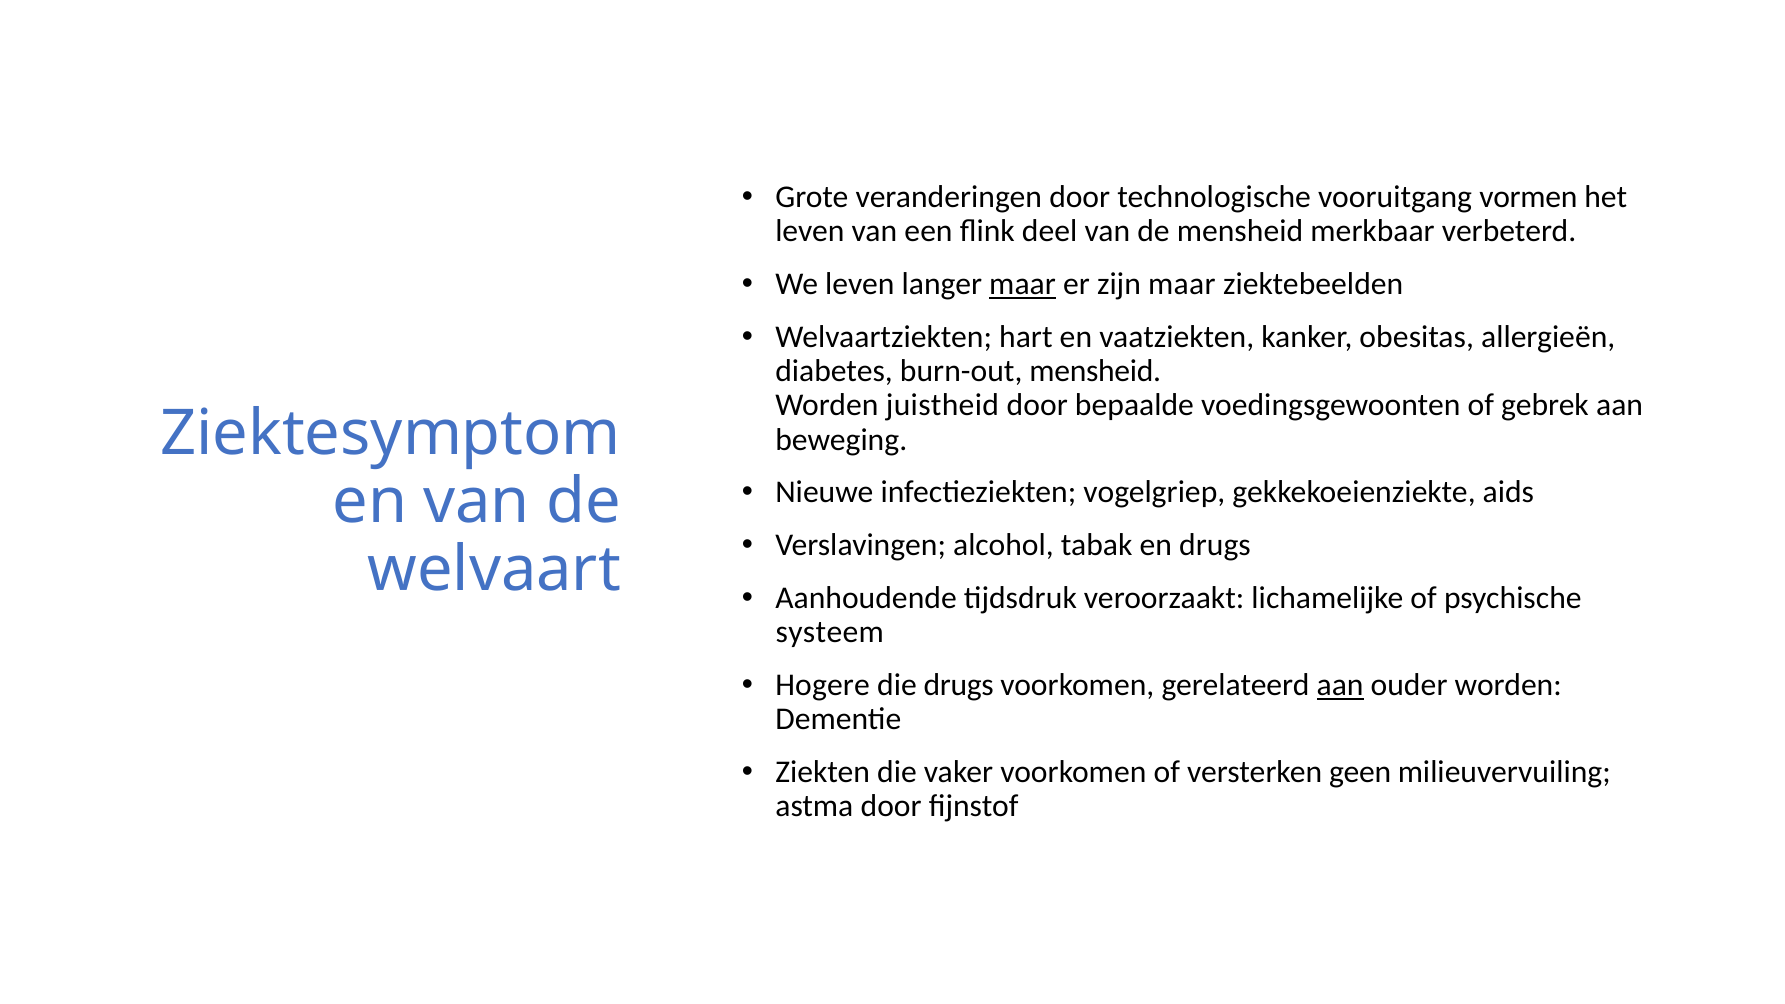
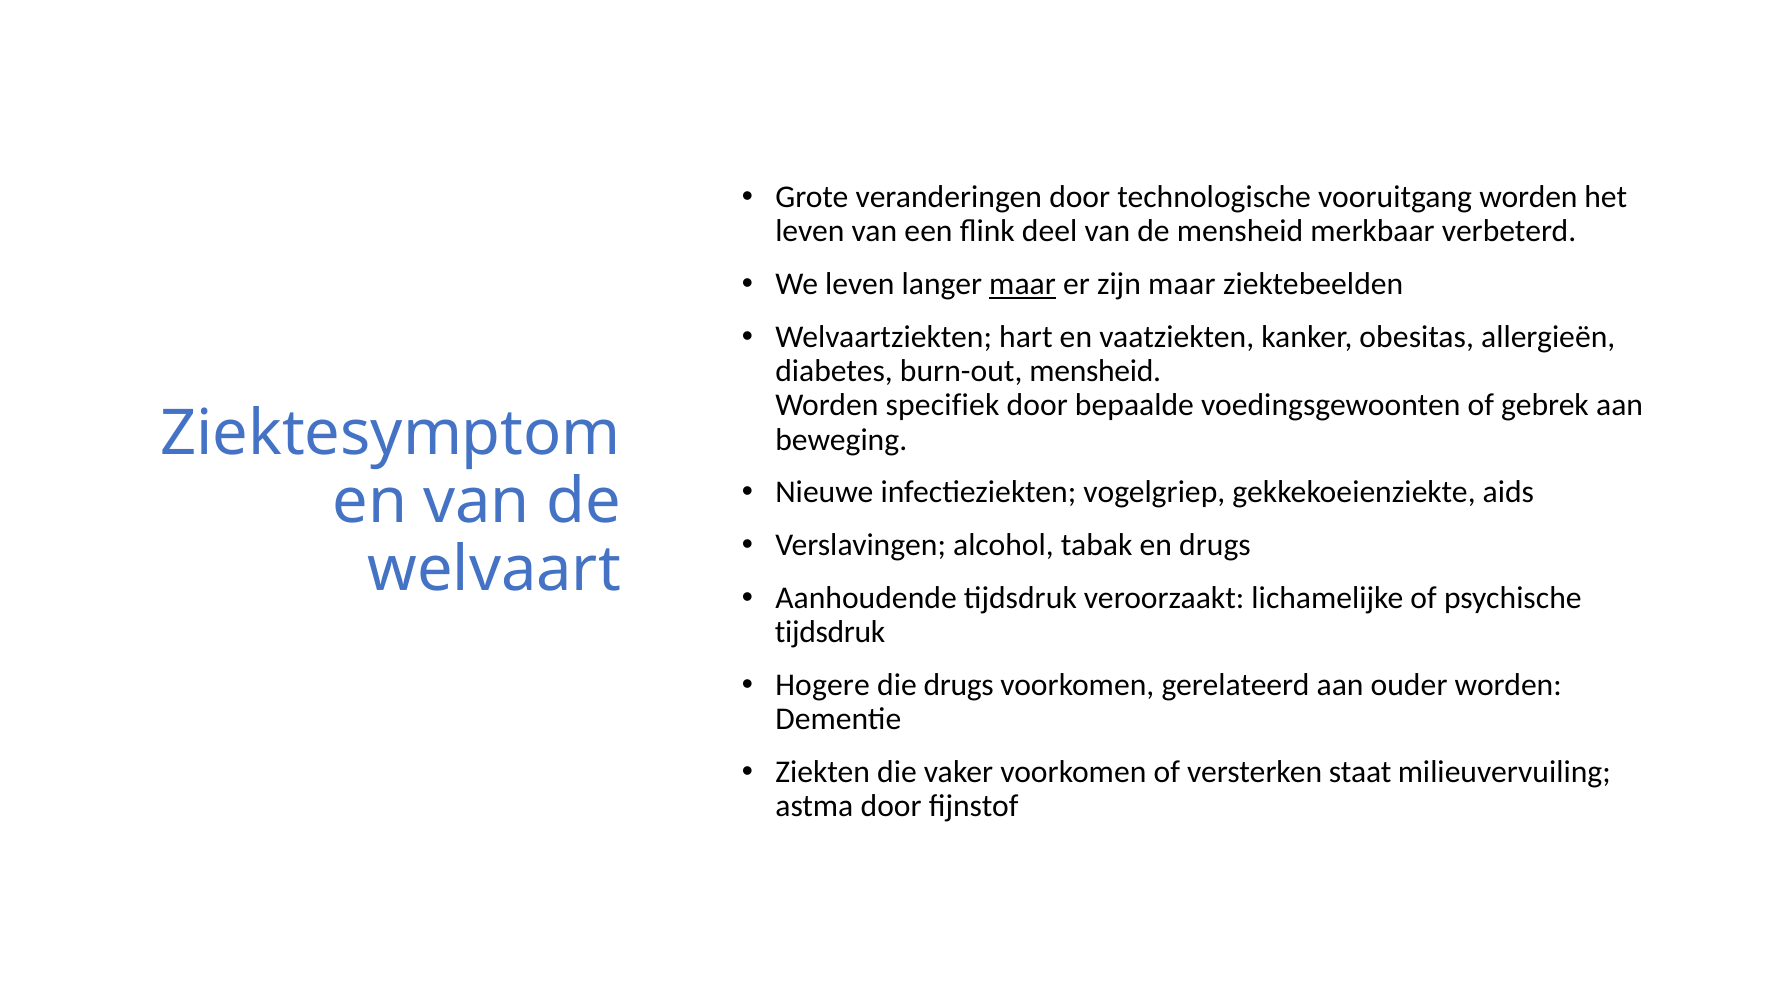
vooruitgang vormen: vormen -> worden
juistheid: juistheid -> specifiek
systeem at (830, 632): systeem -> tijdsdruk
aan at (1340, 685) underline: present -> none
geen: geen -> staat
